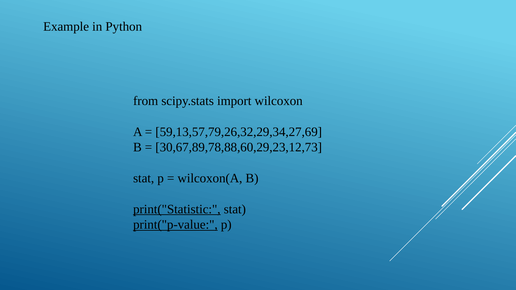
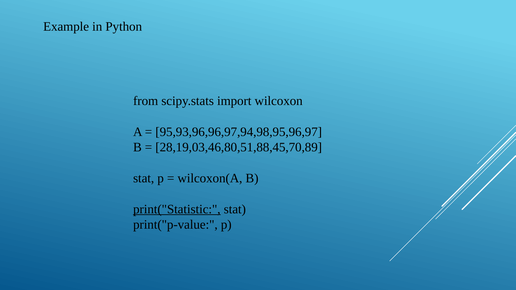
59,13,57,79,26,32,29,34,27,69: 59,13,57,79,26,32,29,34,27,69 -> 95,93,96,96,97,94,98,95,96,97
30,67,89,78,88,60,29,23,12,73: 30,67,89,78,88,60,29,23,12,73 -> 28,19,03,46,80,51,88,45,70,89
print("p-value underline: present -> none
